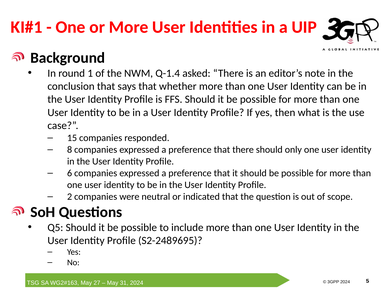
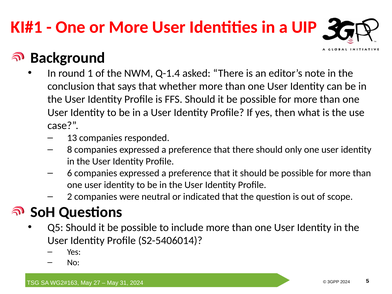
15: 15 -> 13
S2-2489695: S2-2489695 -> S2-5406014
